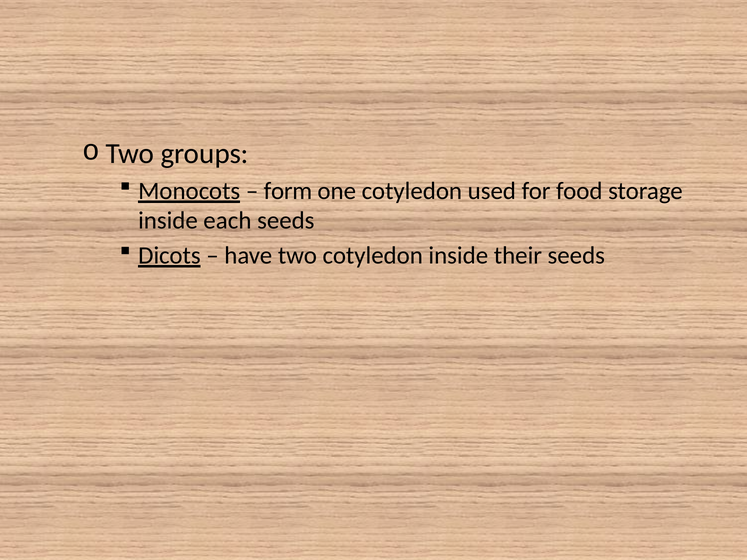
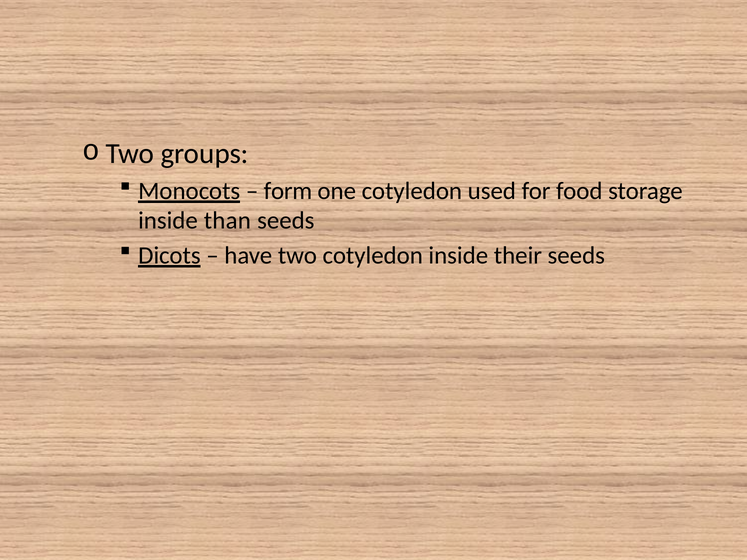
each: each -> than
